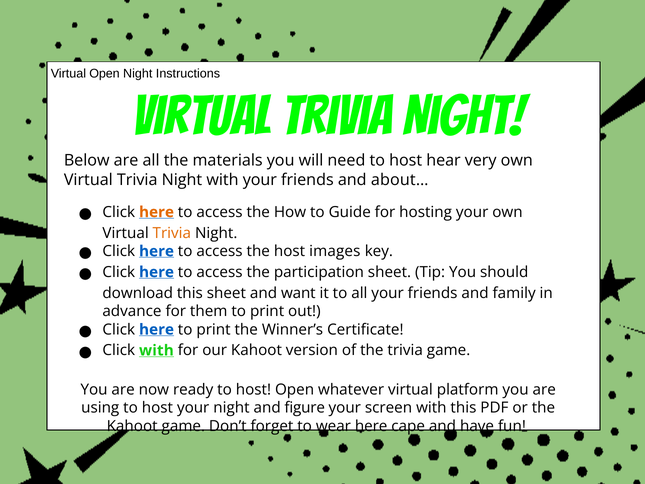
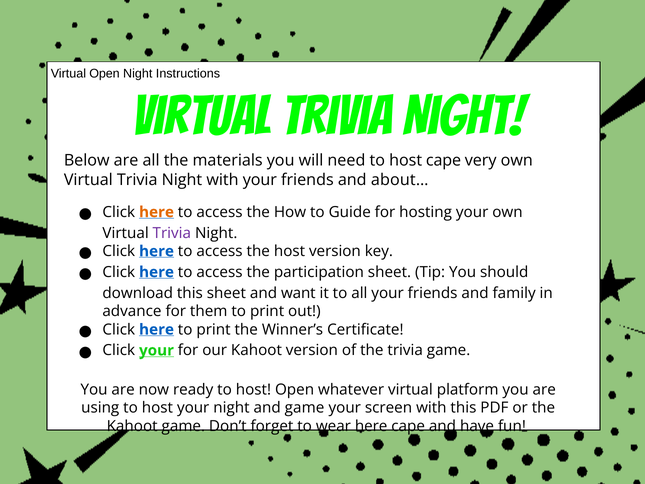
host hear: hear -> cape
Trivia at (172, 233) colour: orange -> purple
host images: images -> version
Click with: with -> your
and figure: figure -> game
